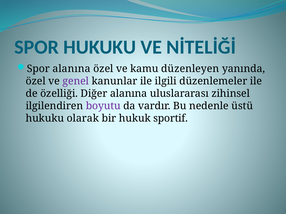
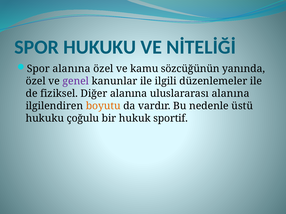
düzenleyen: düzenleyen -> sözcüğünün
özelliği: özelliği -> fiziksel
uluslararası zihinsel: zihinsel -> alanına
boyutu colour: purple -> orange
olarak: olarak -> çoğulu
